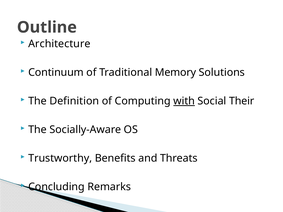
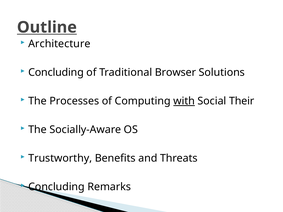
Outline underline: none -> present
Continuum at (56, 73): Continuum -> Concluding
Memory: Memory -> Browser
Definition: Definition -> Processes
